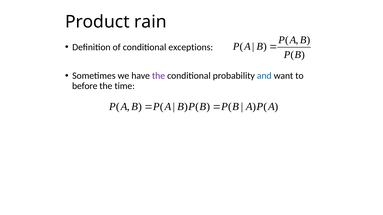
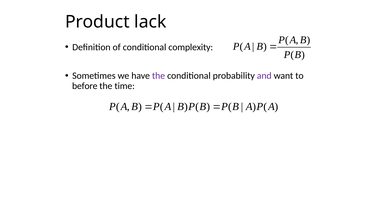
rain: rain -> lack
exceptions: exceptions -> complexity
and colour: blue -> purple
